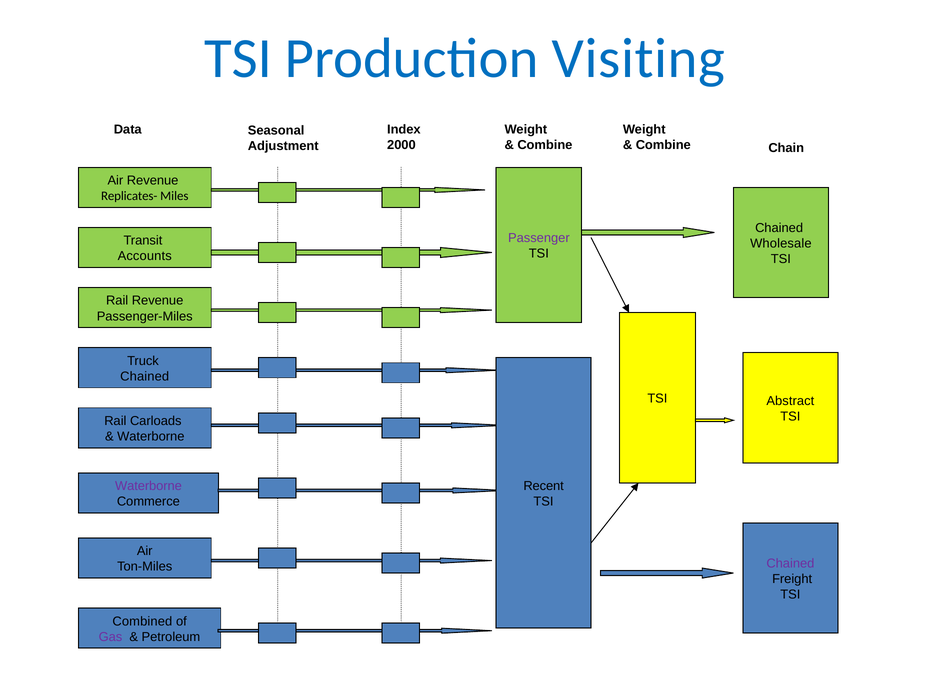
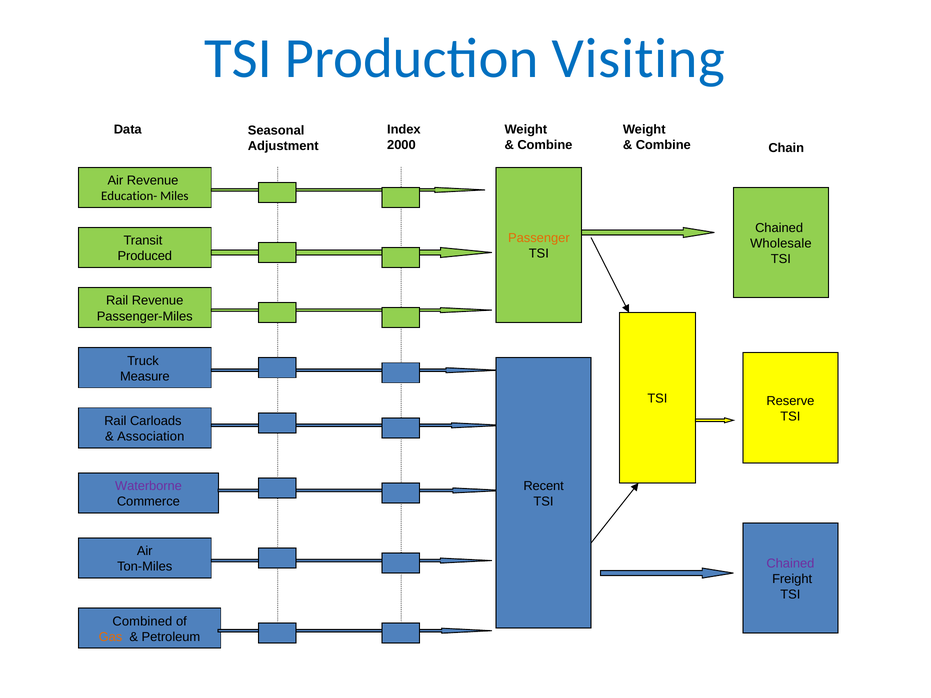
Replicates-: Replicates- -> Education-
Passenger colour: purple -> orange
Accounts: Accounts -> Produced
Chained at (145, 376): Chained -> Measure
Abstract: Abstract -> Reserve
Waterborne at (151, 437): Waterborne -> Association
Gas colour: purple -> orange
